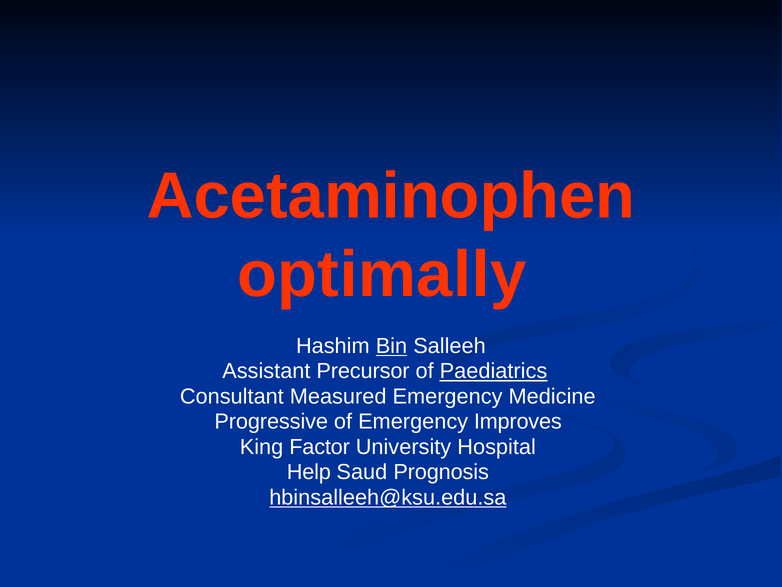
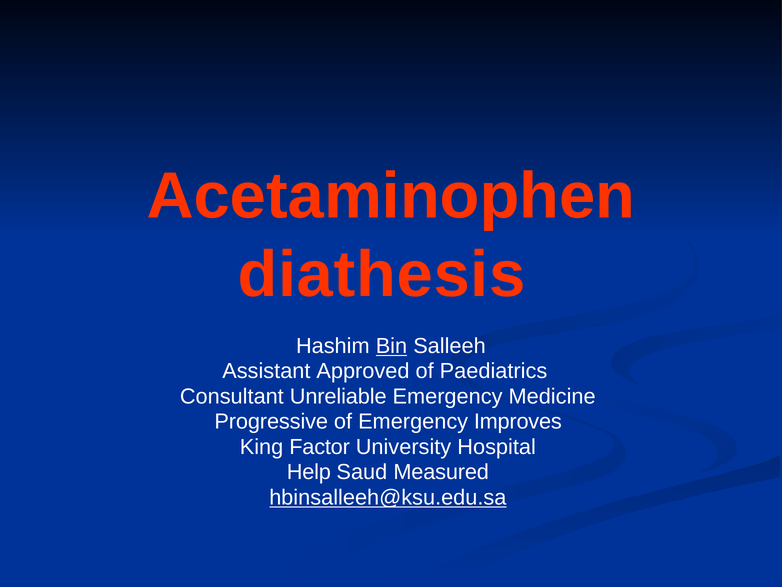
optimally: optimally -> diathesis
Precursor: Precursor -> Approved
Paediatrics underline: present -> none
Measured: Measured -> Unreliable
Prognosis: Prognosis -> Measured
